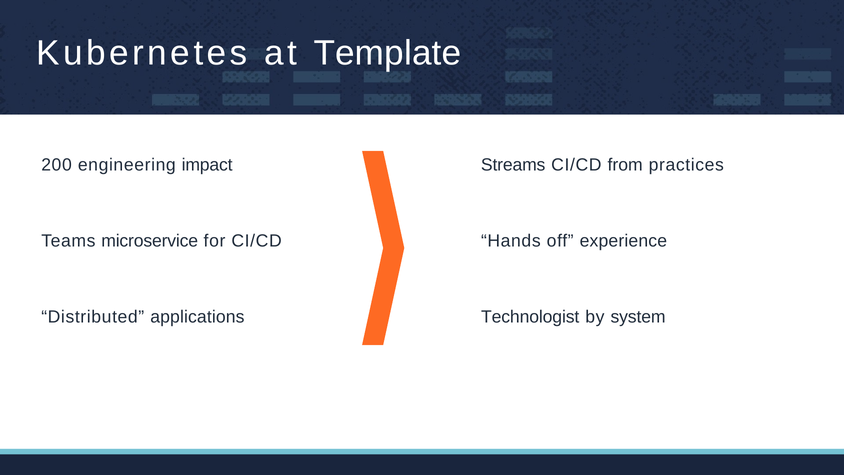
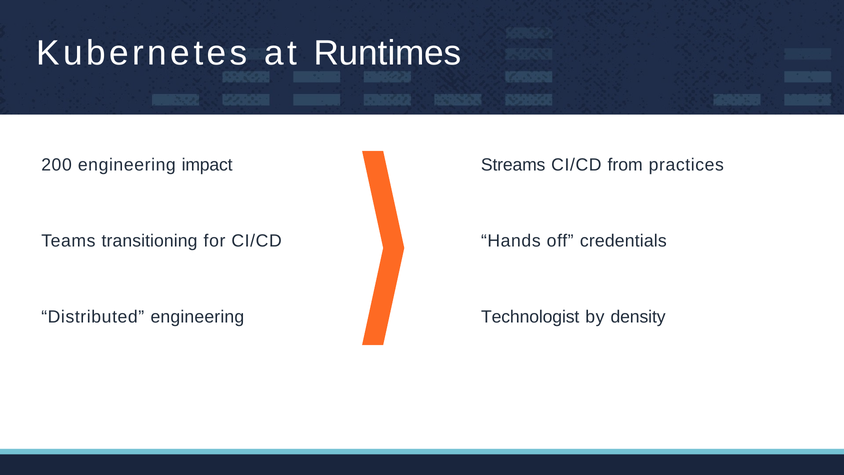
Template: Template -> Runtimes
microservice: microservice -> transitioning
experience: experience -> credentials
Distributed applications: applications -> engineering
system: system -> density
